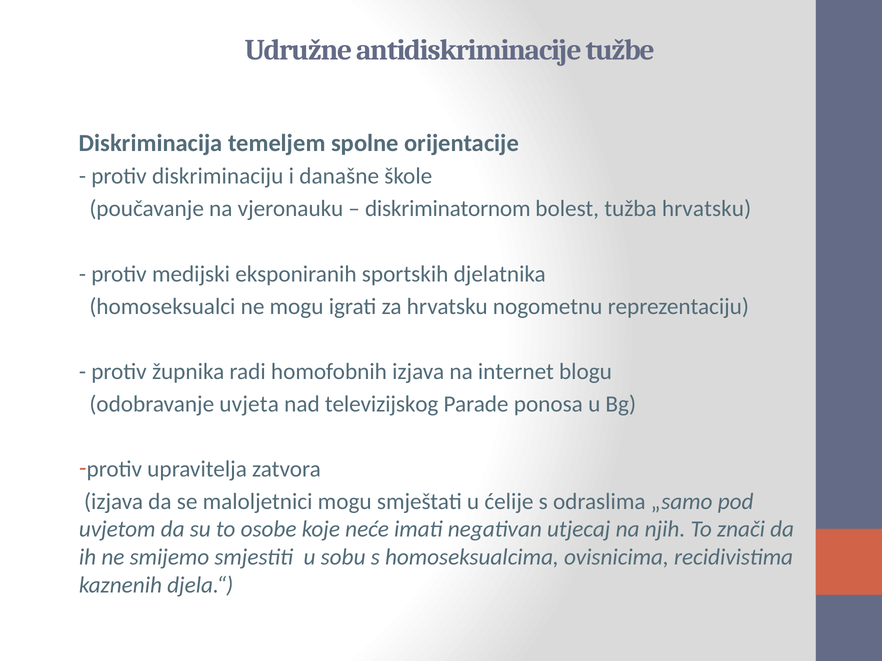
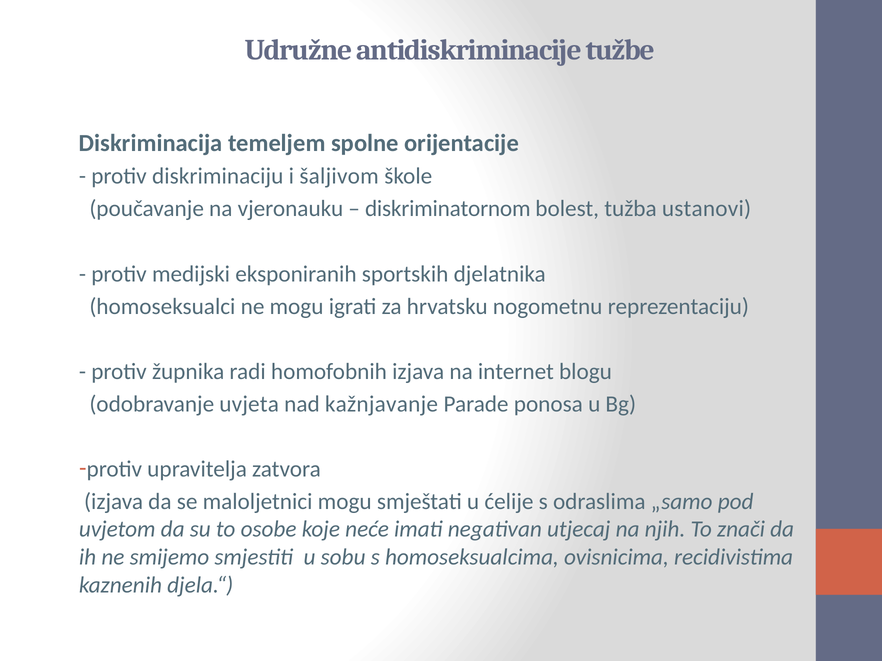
današne: današne -> šaljivom
tužba hrvatsku: hrvatsku -> ustanovi
televizijskog: televizijskog -> kažnjavanje
